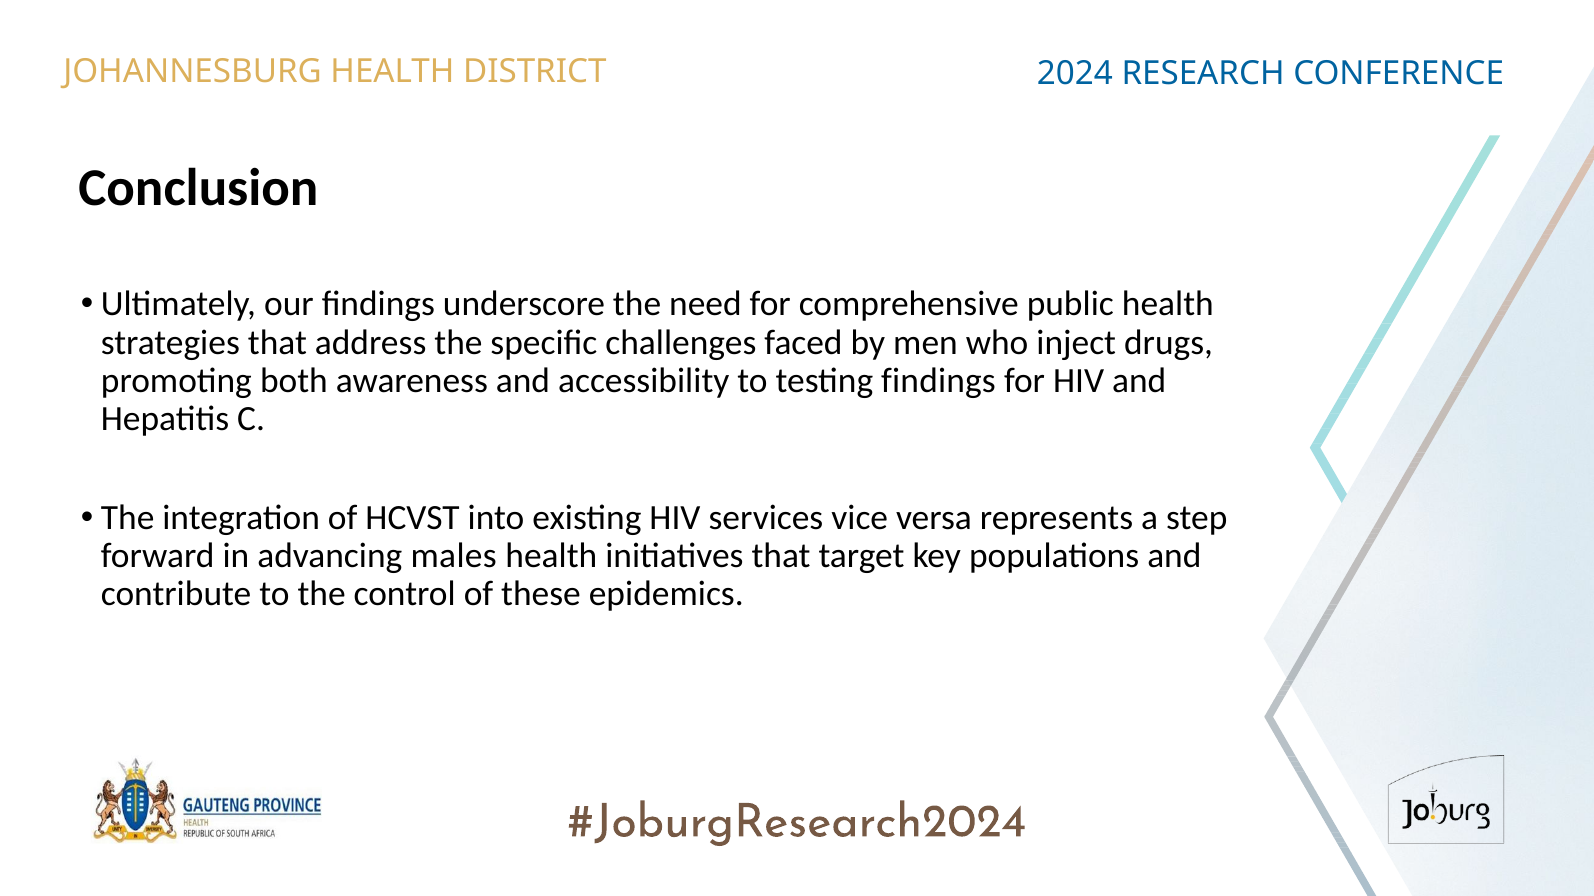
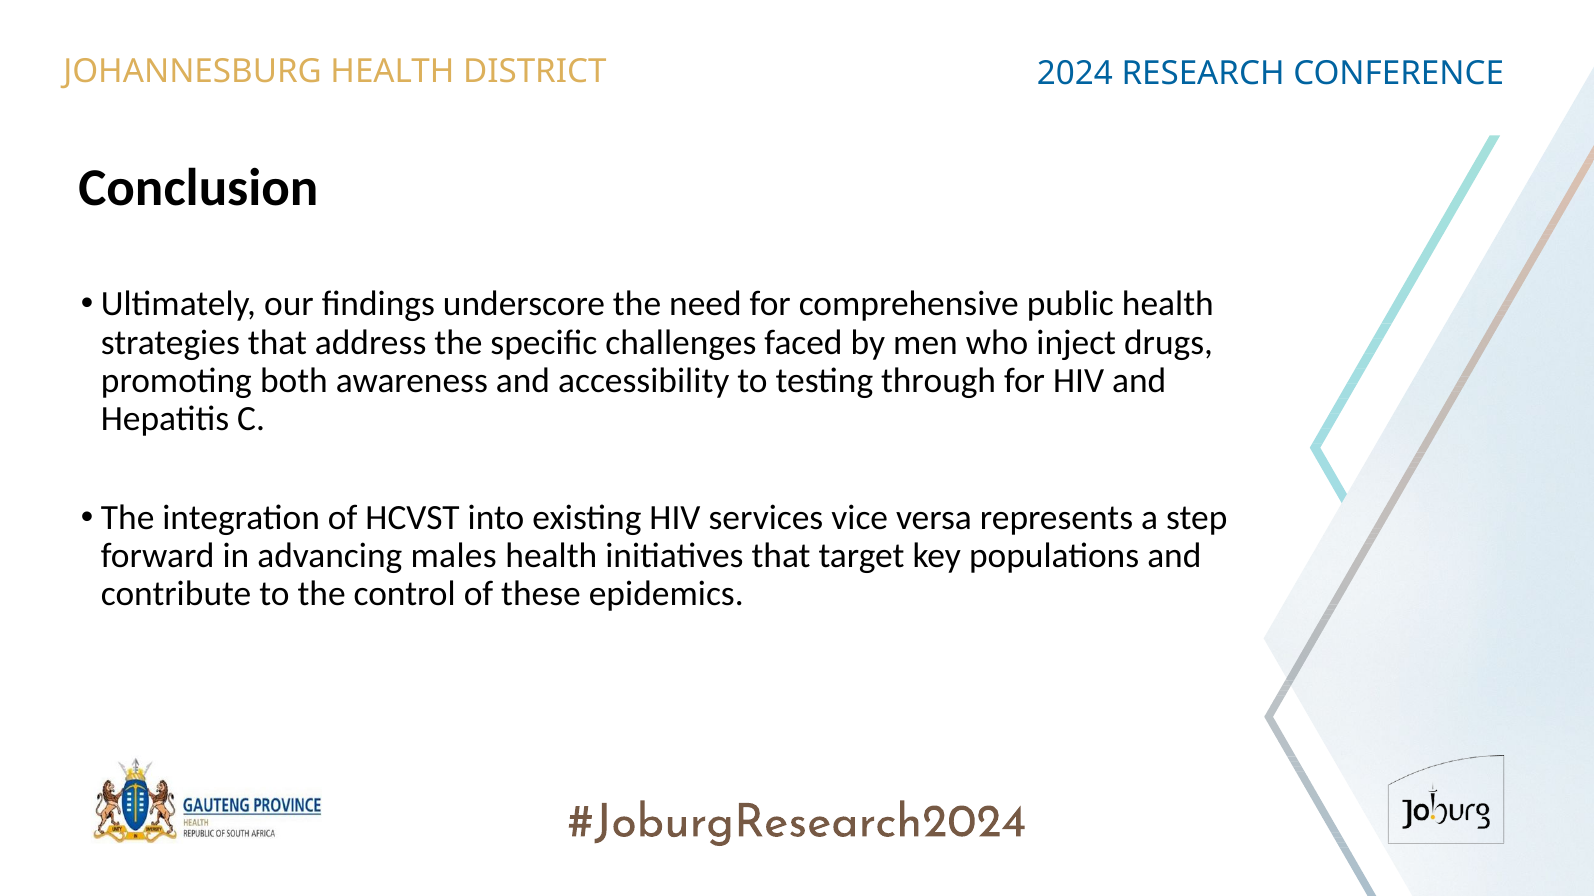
testing findings: findings -> through
